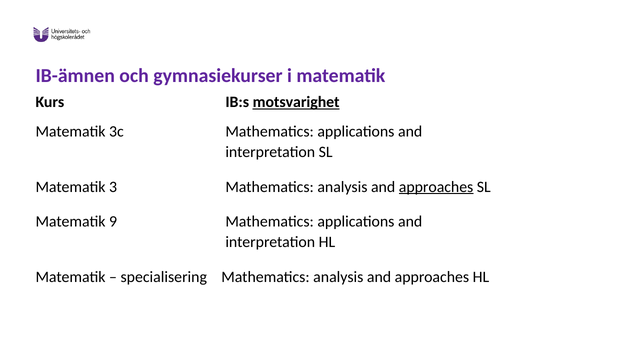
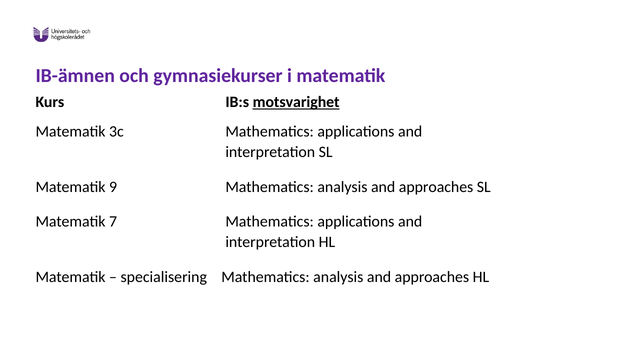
3: 3 -> 9
approaches at (436, 187) underline: present -> none
9: 9 -> 7
